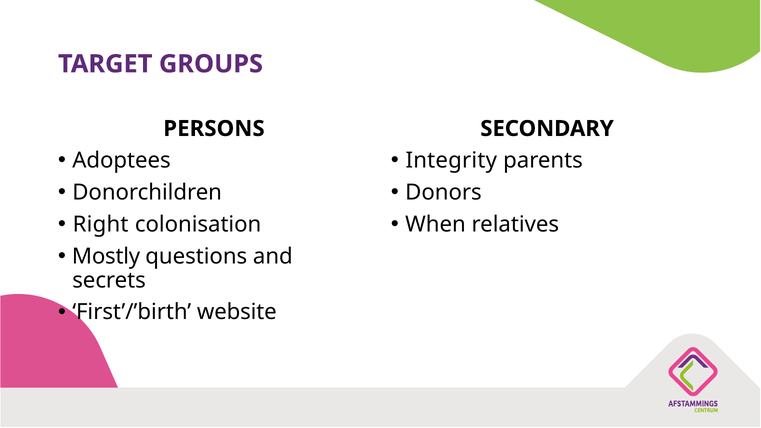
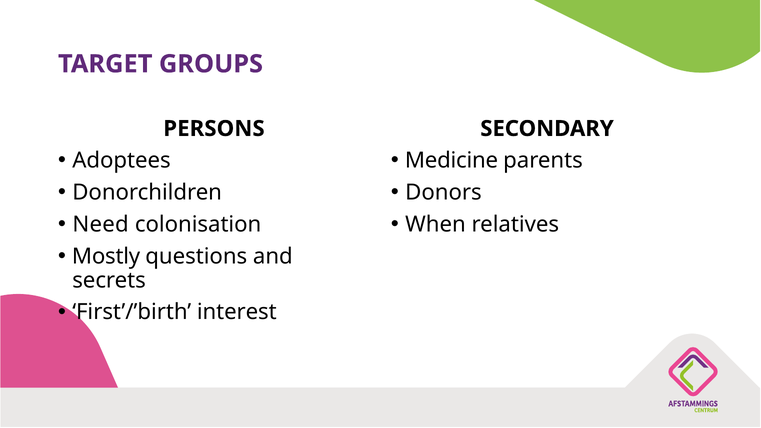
Integrity: Integrity -> Medicine
Right: Right -> Need
website: website -> interest
